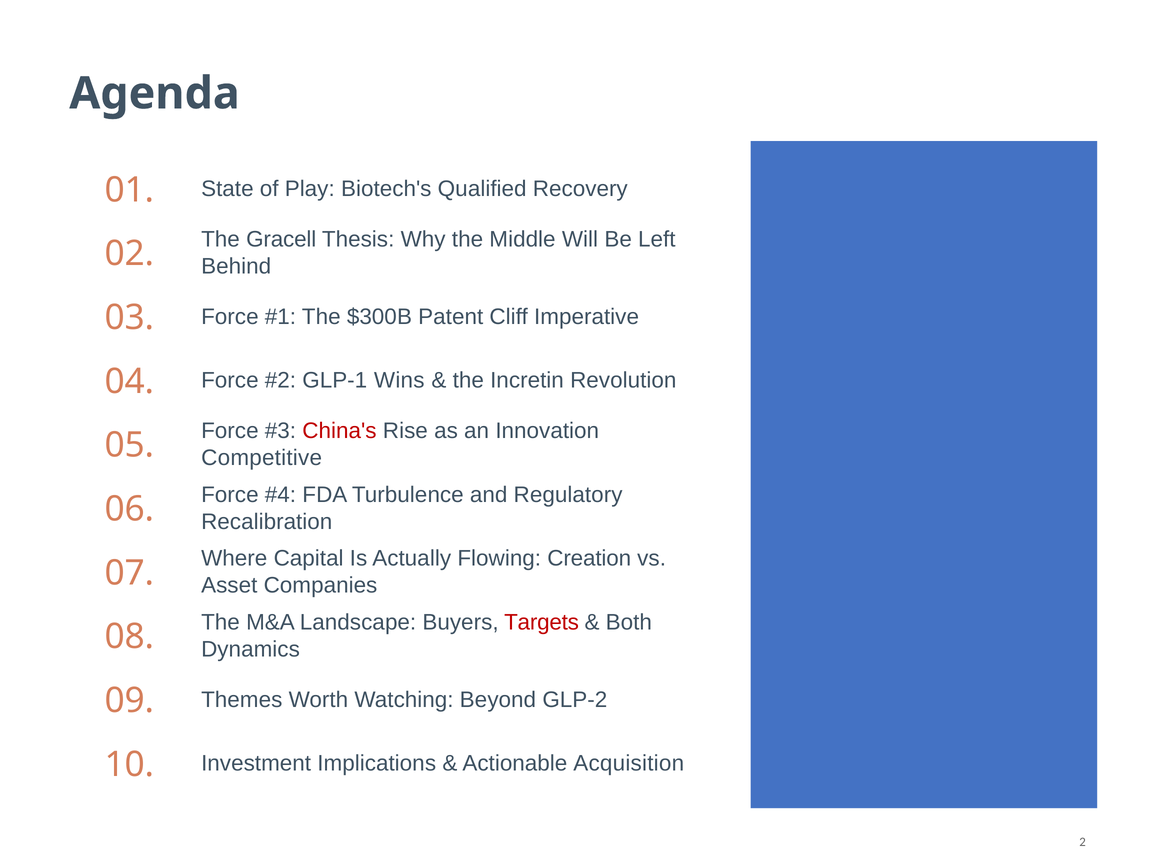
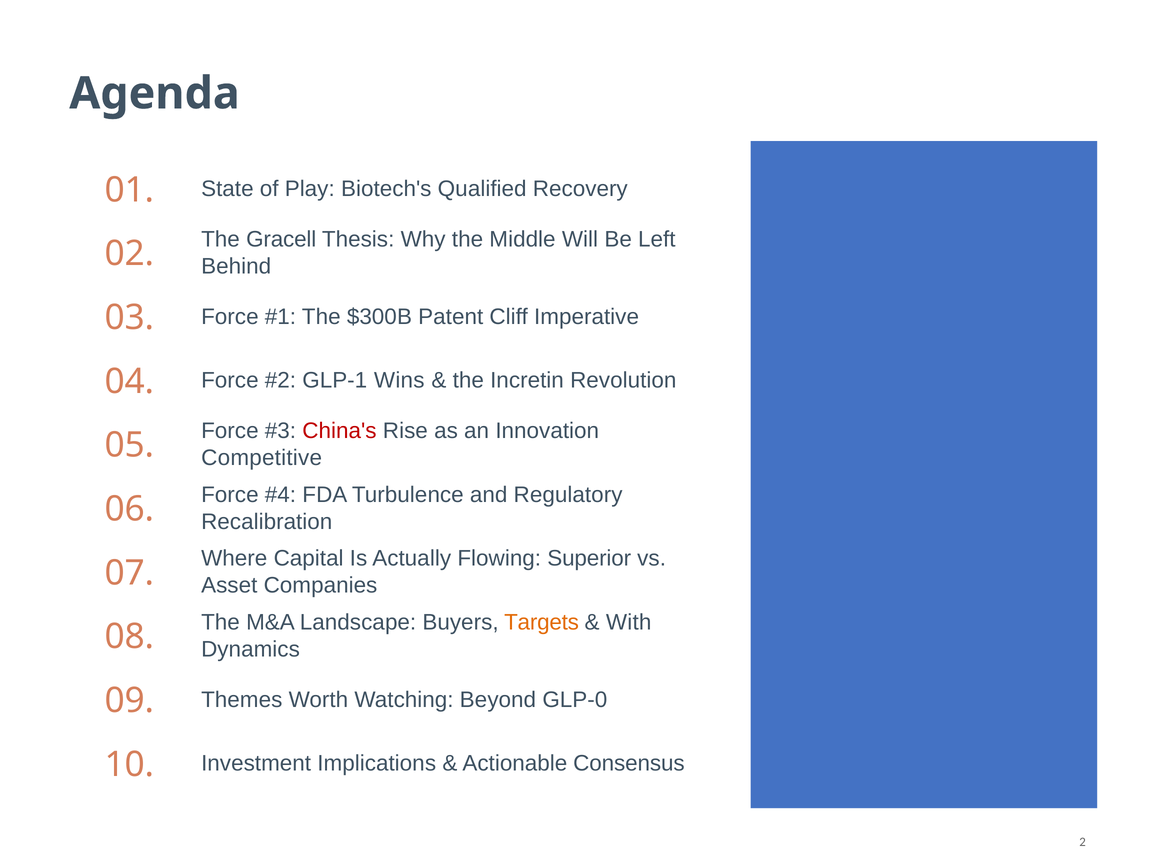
Creation: Creation -> Superior
Targets colour: red -> orange
Both: Both -> With
GLP-2: GLP-2 -> GLP-0
Acquisition: Acquisition -> Consensus
